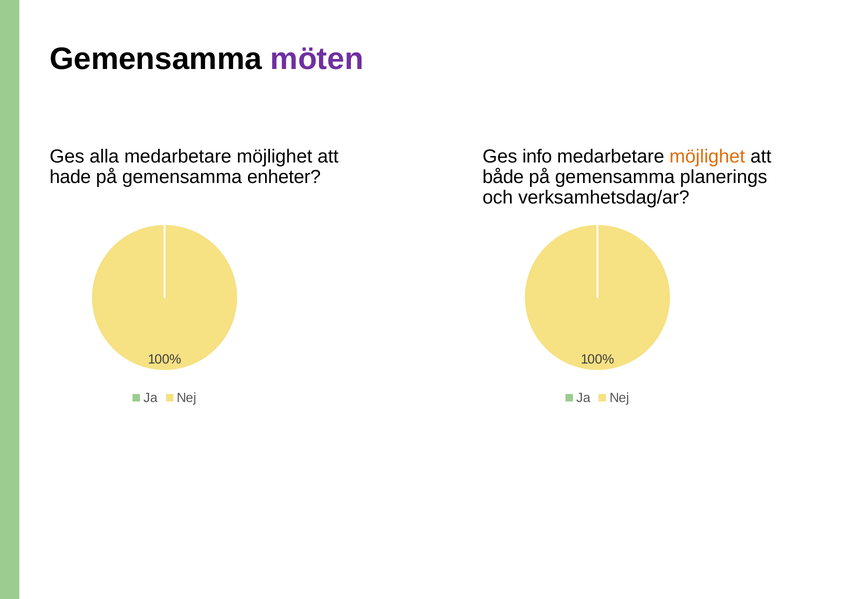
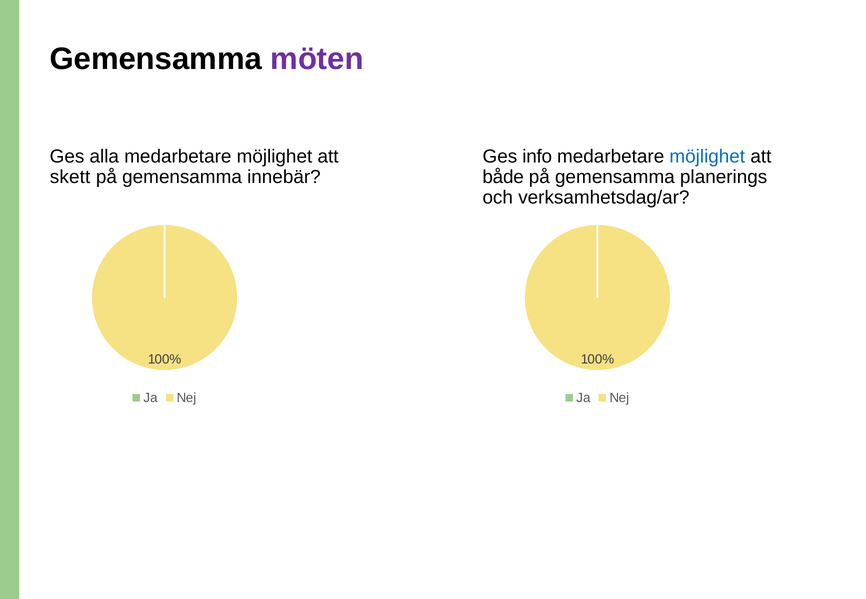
möjlighet at (707, 157) colour: orange -> blue
hade: hade -> skett
enheter: enheter -> innebär
